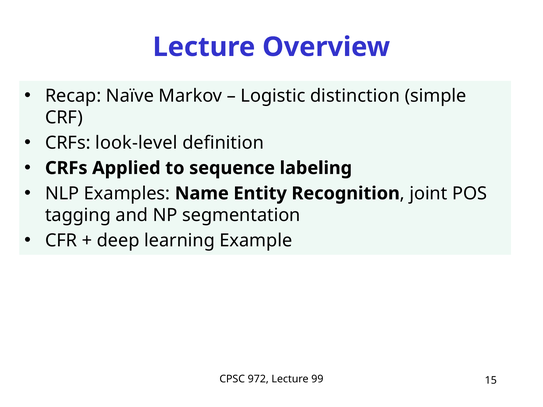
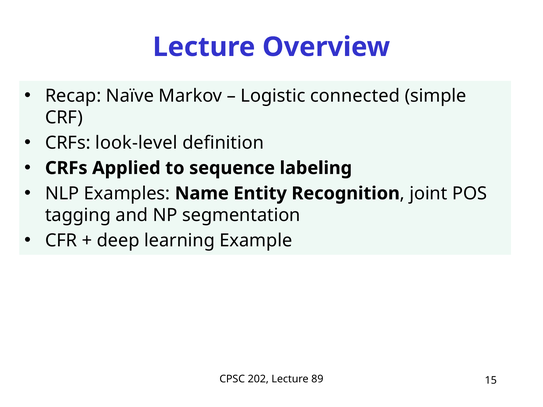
distinction: distinction -> connected
972: 972 -> 202
99: 99 -> 89
